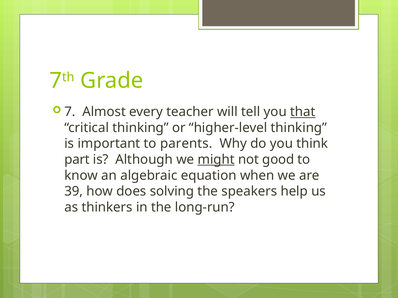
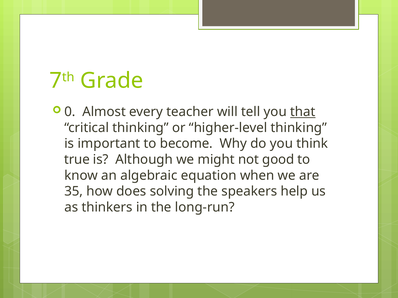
7: 7 -> 0
parents: parents -> become
part: part -> true
might underline: present -> none
39: 39 -> 35
